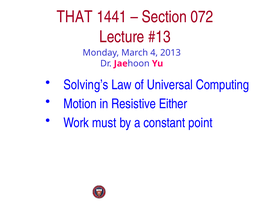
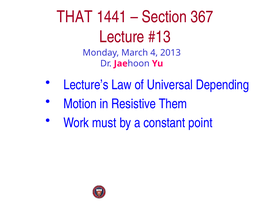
072: 072 -> 367
Solving’s: Solving’s -> Lecture’s
Computing: Computing -> Depending
Either: Either -> Them
